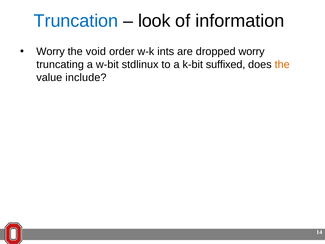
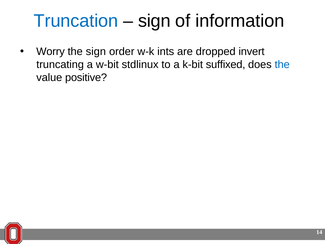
look at (154, 21): look -> sign
the void: void -> sign
dropped worry: worry -> invert
the at (282, 64) colour: orange -> blue
include: include -> positive
